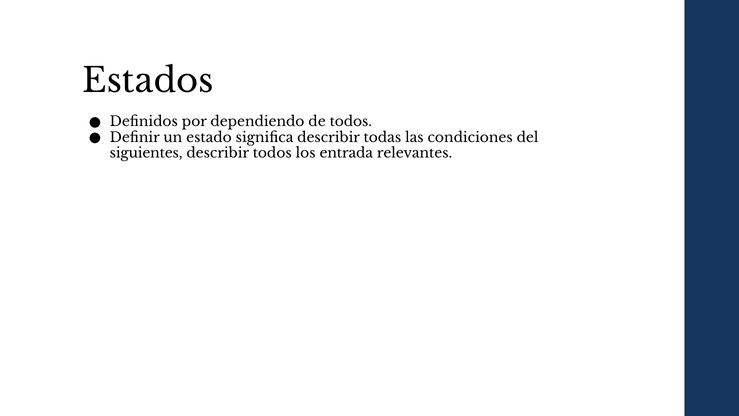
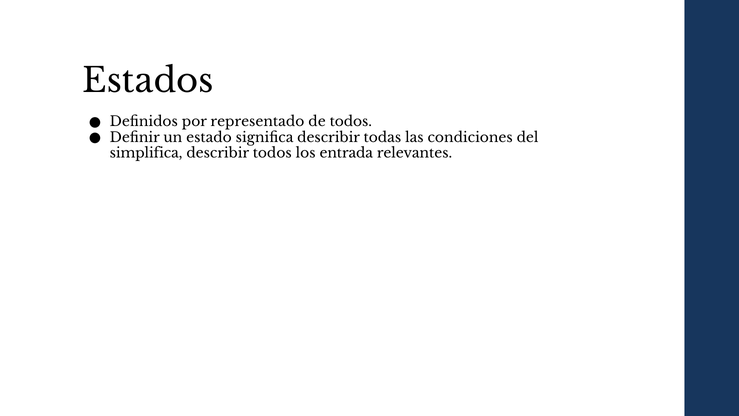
dependiendo: dependiendo -> representado
siguientes: siguientes -> simplifica
